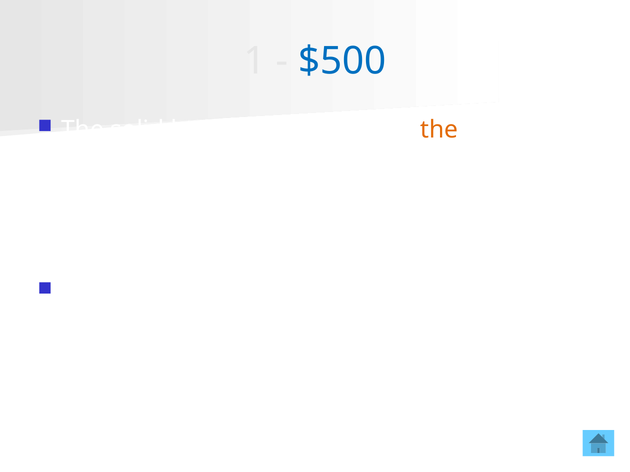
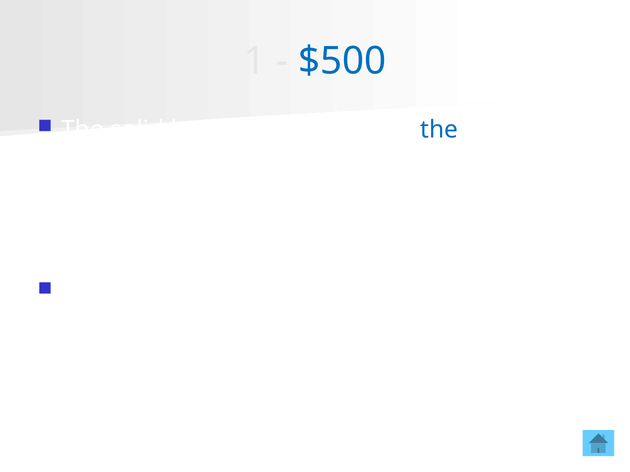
the at (439, 130) colour: orange -> blue
